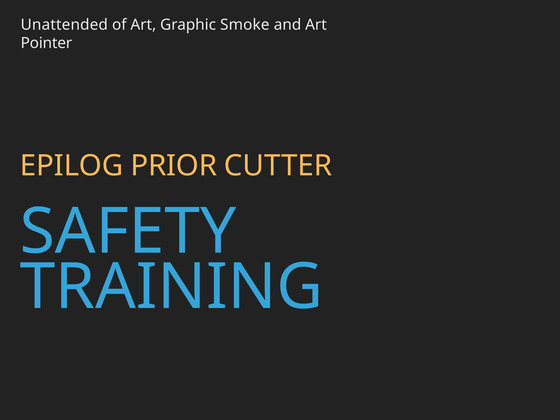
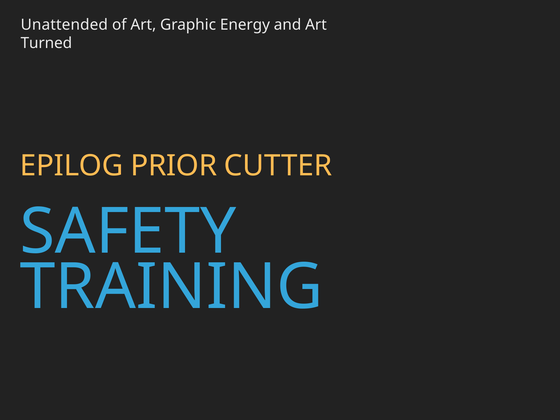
Smoke: Smoke -> Energy
Pointer: Pointer -> Turned
